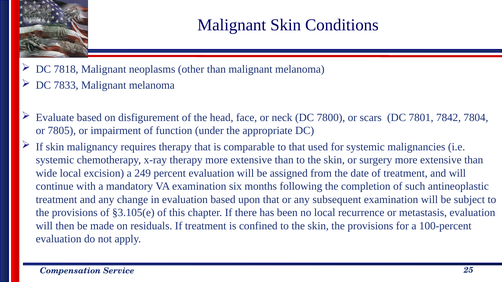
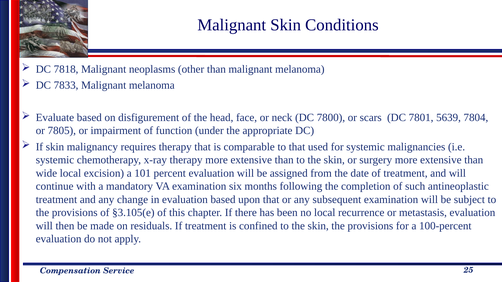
7842: 7842 -> 5639
249: 249 -> 101
